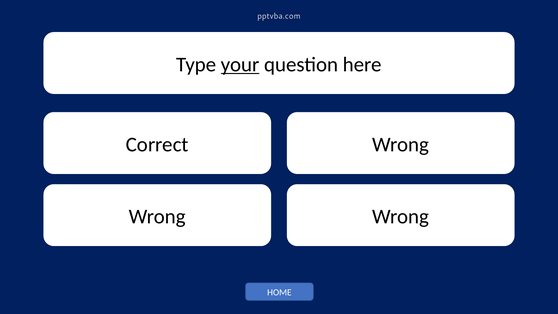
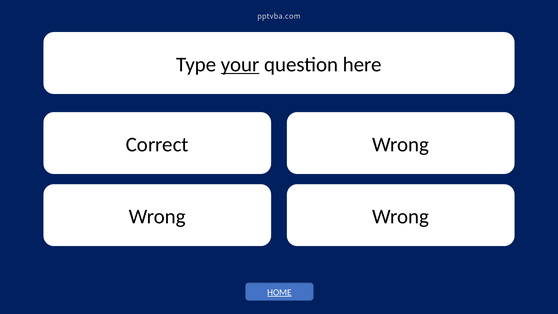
HOME underline: none -> present
